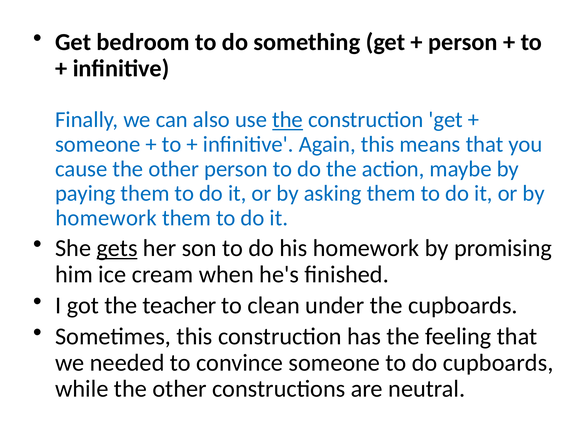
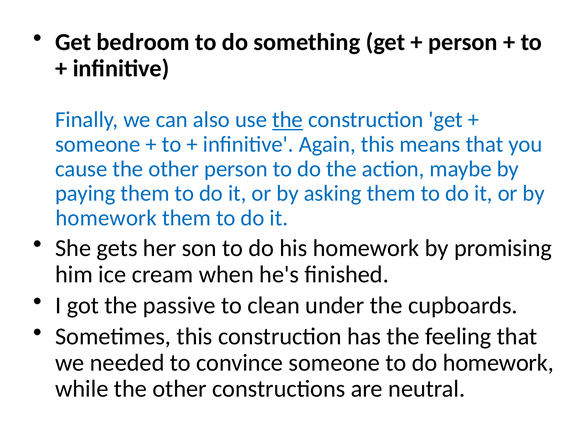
gets underline: present -> none
teacher: teacher -> passive
do cupboards: cupboards -> homework
